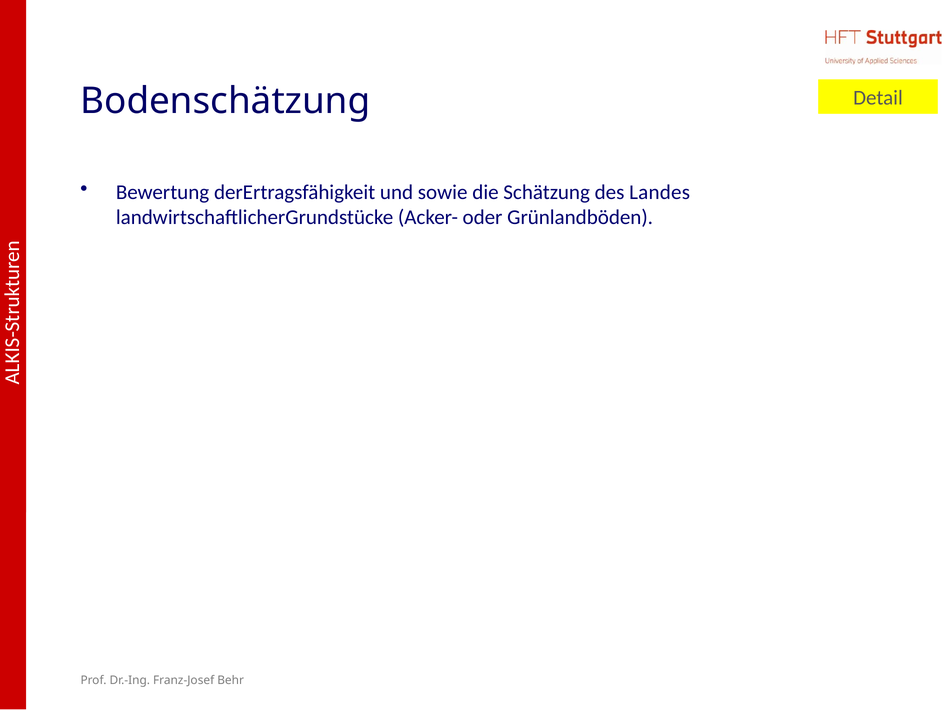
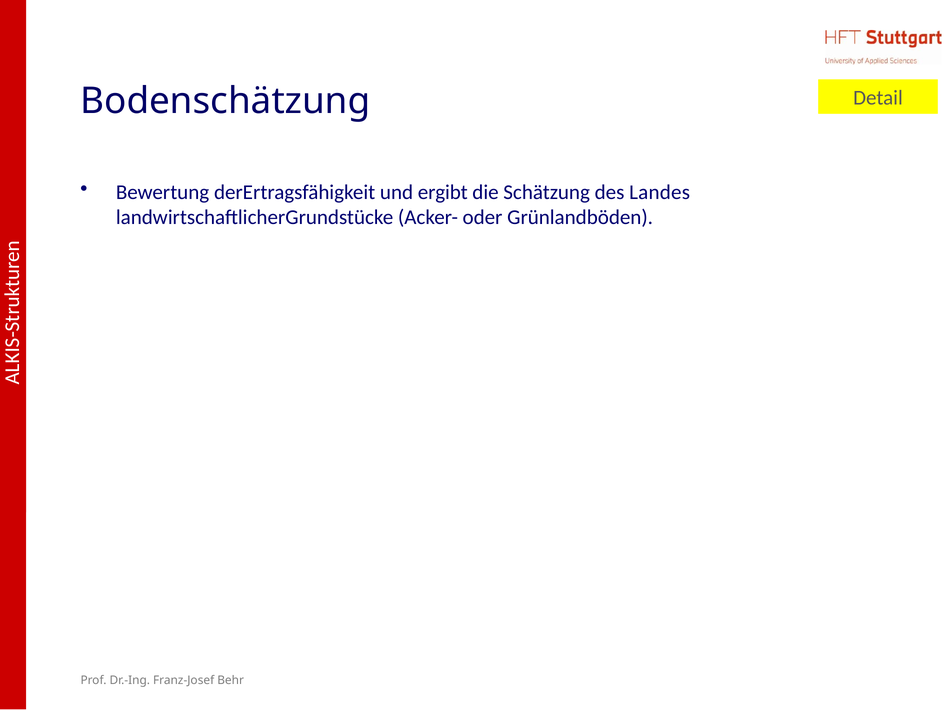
sowie: sowie -> ergibt
